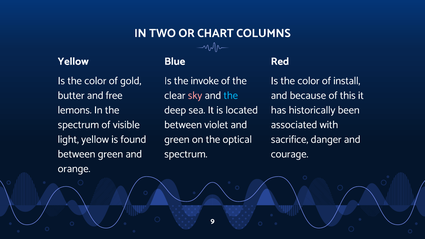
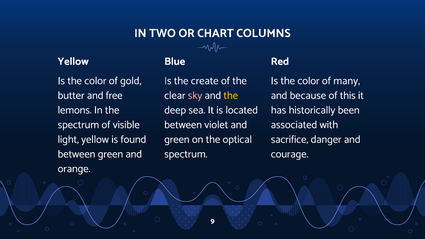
invoke: invoke -> create
install: install -> many
the at (231, 95) colour: light blue -> yellow
